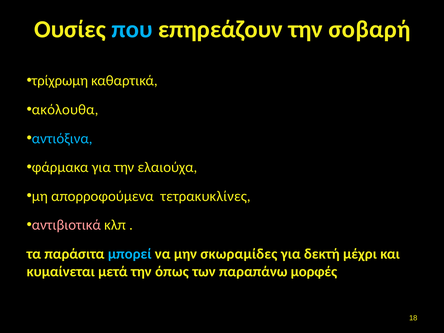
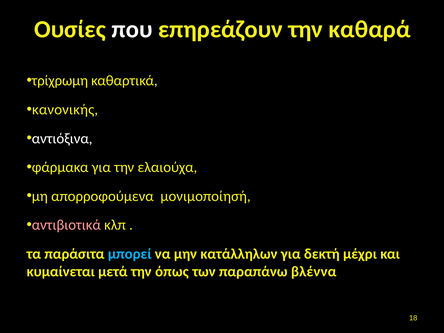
που colour: light blue -> white
σοβαρή: σοβαρή -> καθαρά
ακόλουθα: ακόλουθα -> κανονικής
αντιόξινα colour: light blue -> white
τετρακυκλίνες: τετρακυκλίνες -> μονιμοποίησή
σκωραμίδες: σκωραμίδες -> κατάλληλων
μορφές: μορφές -> βλέννα
